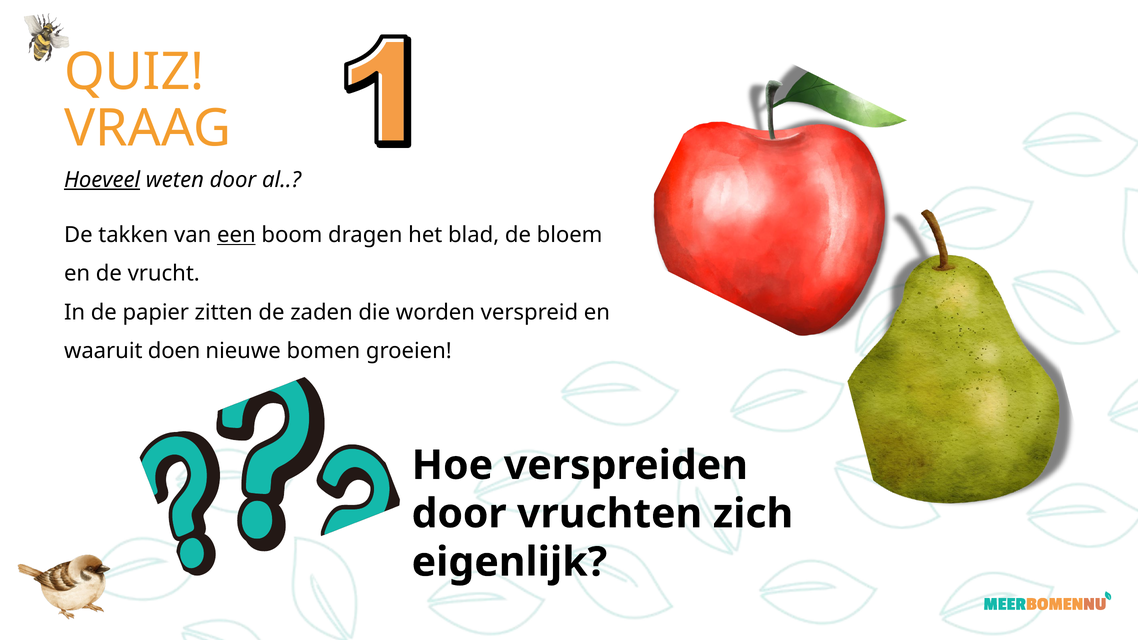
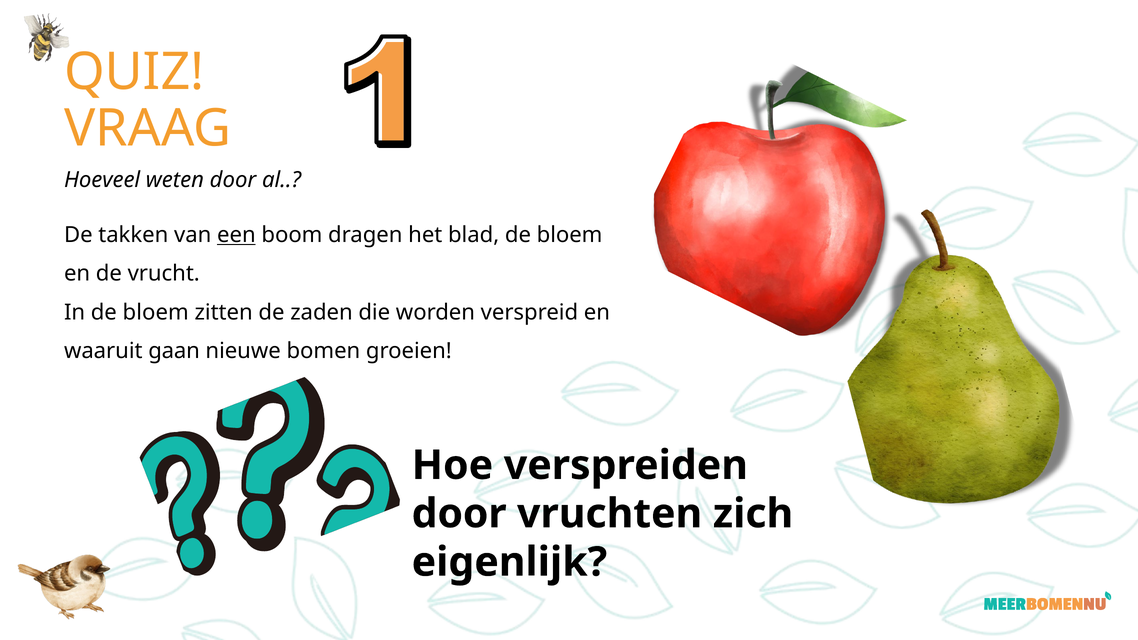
Hoeveel underline: present -> none
In de papier: papier -> bloem
doen: doen -> gaan
